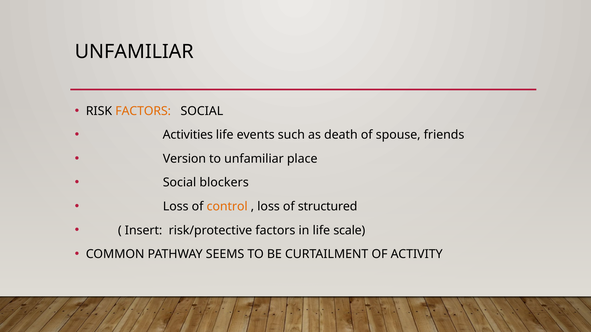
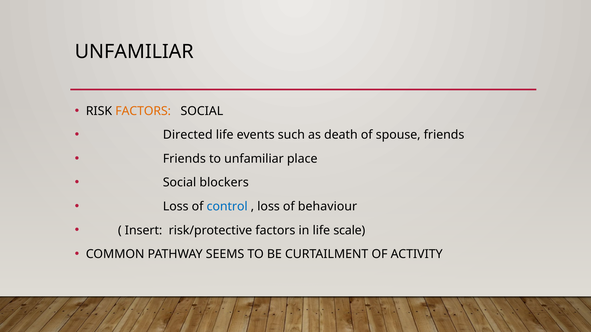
Activities: Activities -> Directed
Version at (184, 159): Version -> Friends
control colour: orange -> blue
structured: structured -> behaviour
